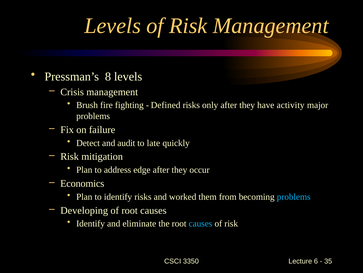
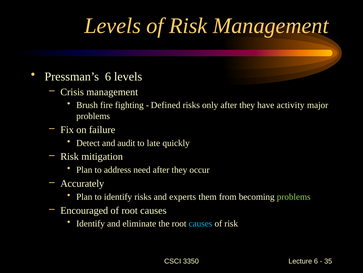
Pressman’s 8: 8 -> 6
edge: edge -> need
Economics: Economics -> Accurately
worked: worked -> experts
problems at (294, 196) colour: light blue -> light green
Developing: Developing -> Encouraged
